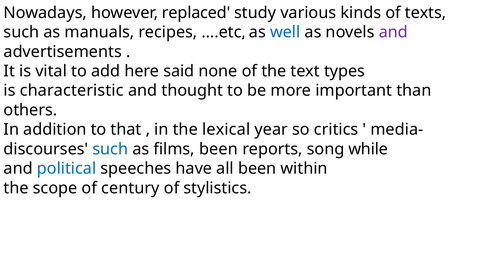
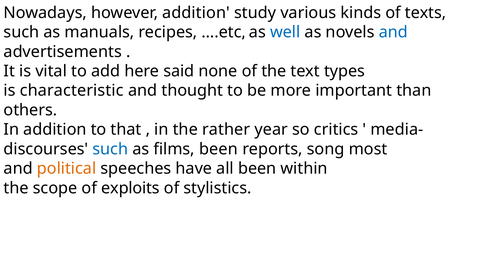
however replaced: replaced -> addition
and at (393, 32) colour: purple -> blue
lexical: lexical -> rather
while: while -> most
political colour: blue -> orange
century: century -> exploits
